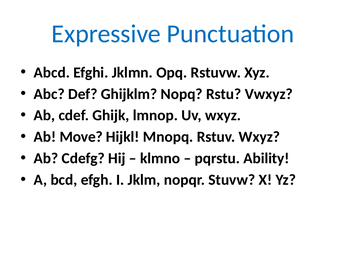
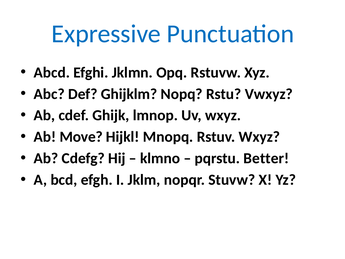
Ability: Ability -> Better
